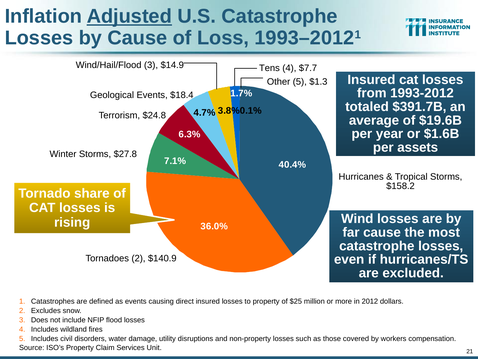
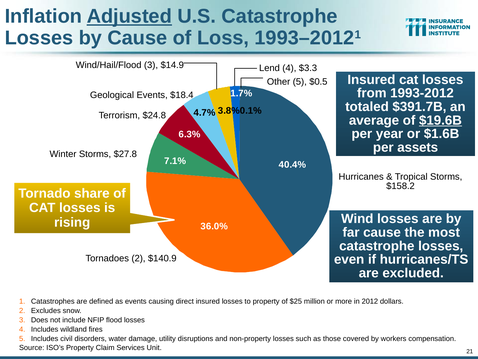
Tens: Tens -> Lend
$7.7: $7.7 -> $3.3
$1.3: $1.3 -> $0.5
$19.6B underline: none -> present
